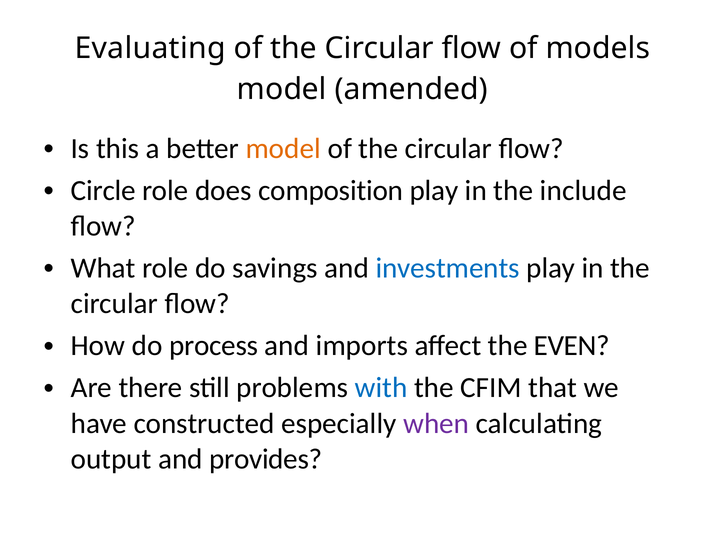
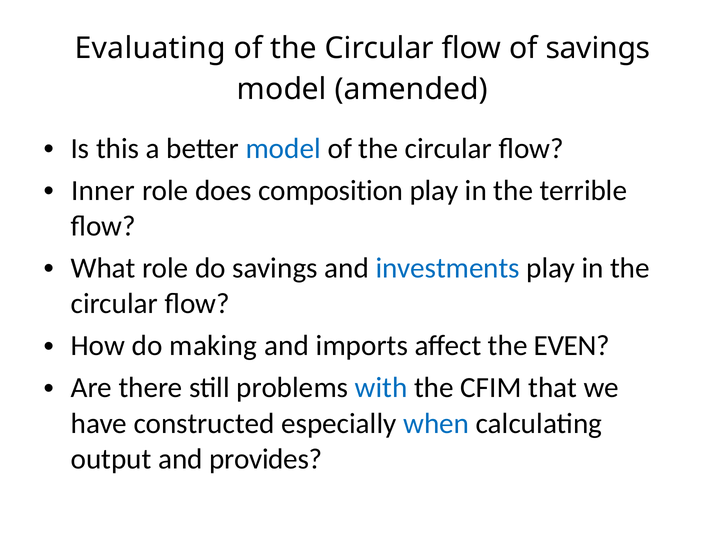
of models: models -> savings
model at (283, 149) colour: orange -> blue
Circle: Circle -> Inner
include: include -> terrible
process: process -> making
when colour: purple -> blue
